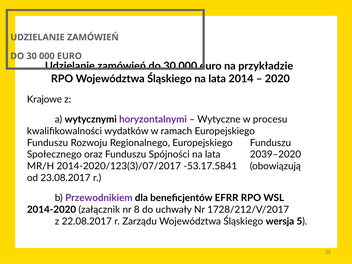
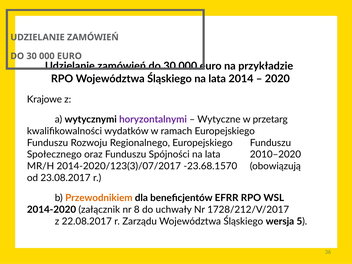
procesu: procesu -> przetarg
2039–2020: 2039–2020 -> 2010–2020
-53.17.5841: -53.17.5841 -> -23.68.1570
Przewodnikiem colour: purple -> orange
